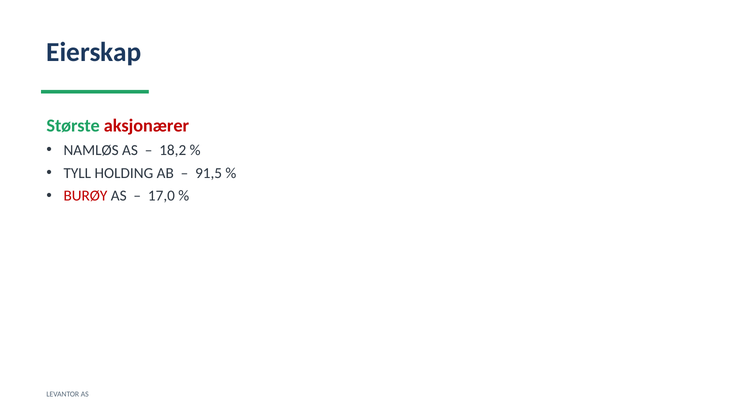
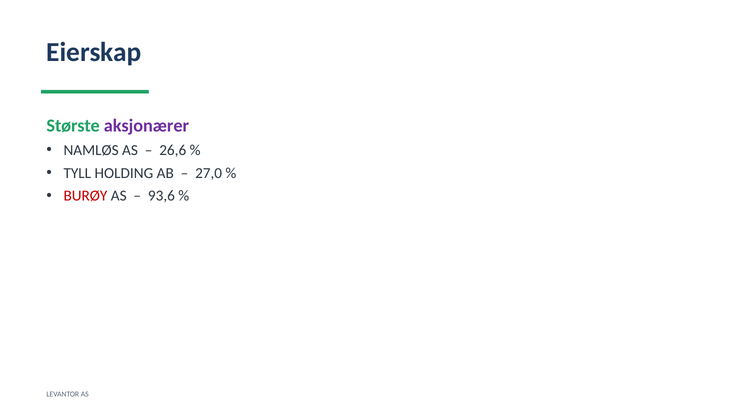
aksjonærer colour: red -> purple
18,2: 18,2 -> 26,6
91,5: 91,5 -> 27,0
17,0: 17,0 -> 93,6
